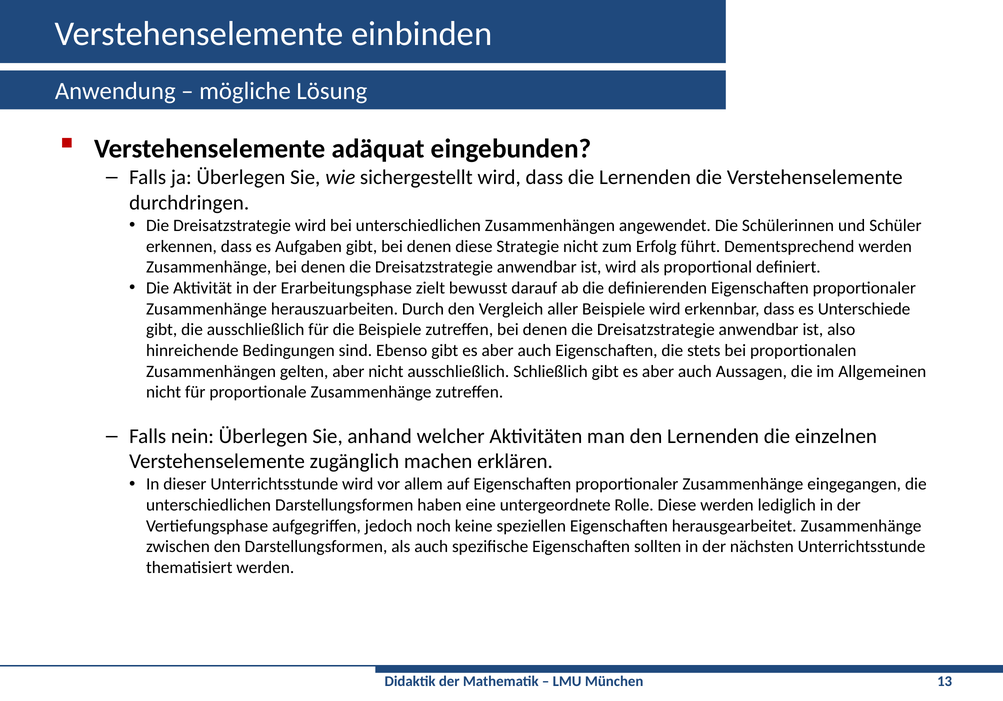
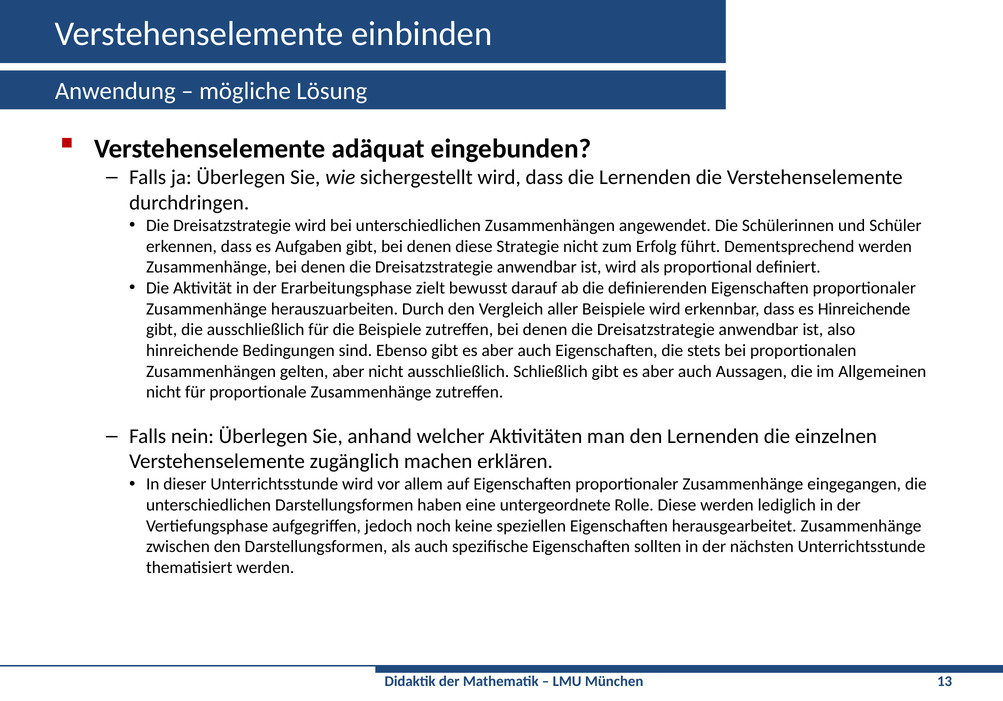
es Unterschiede: Unterschiede -> Hinreichende
